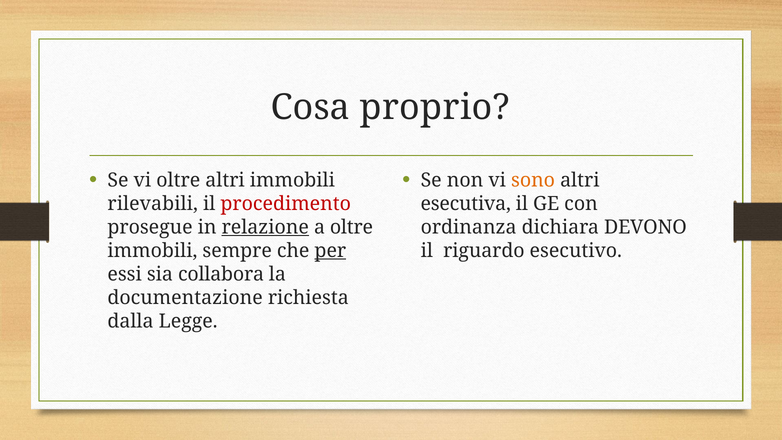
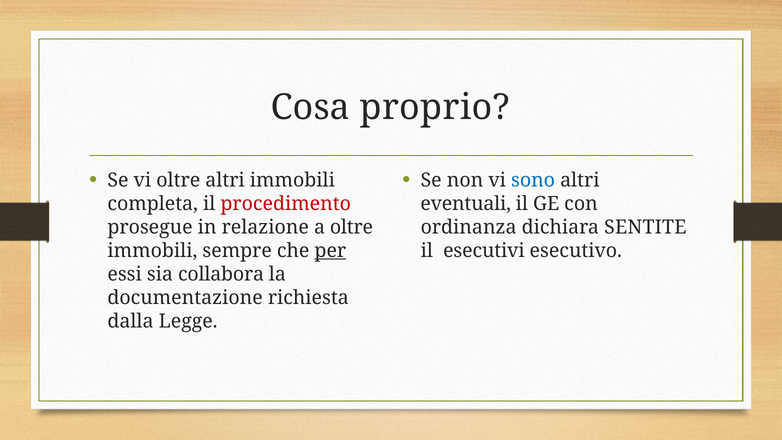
sono colour: orange -> blue
rilevabili: rilevabili -> completa
esecutiva: esecutiva -> eventuali
relazione underline: present -> none
DEVONO: DEVONO -> SENTITE
riguardo: riguardo -> esecutivi
